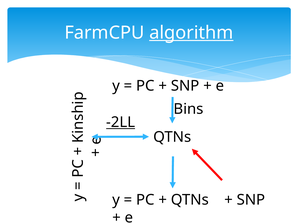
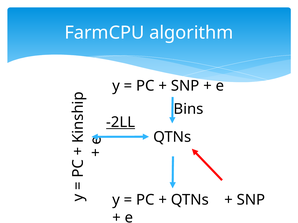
algorithm underline: present -> none
